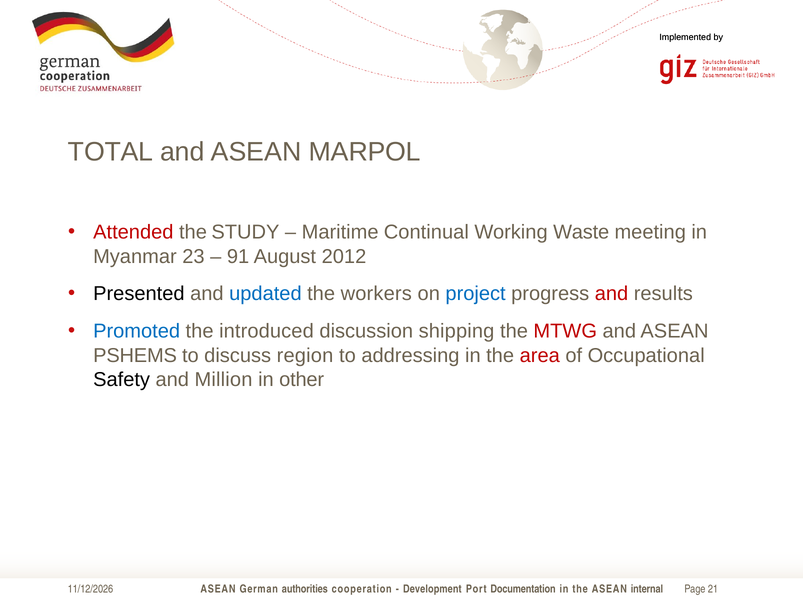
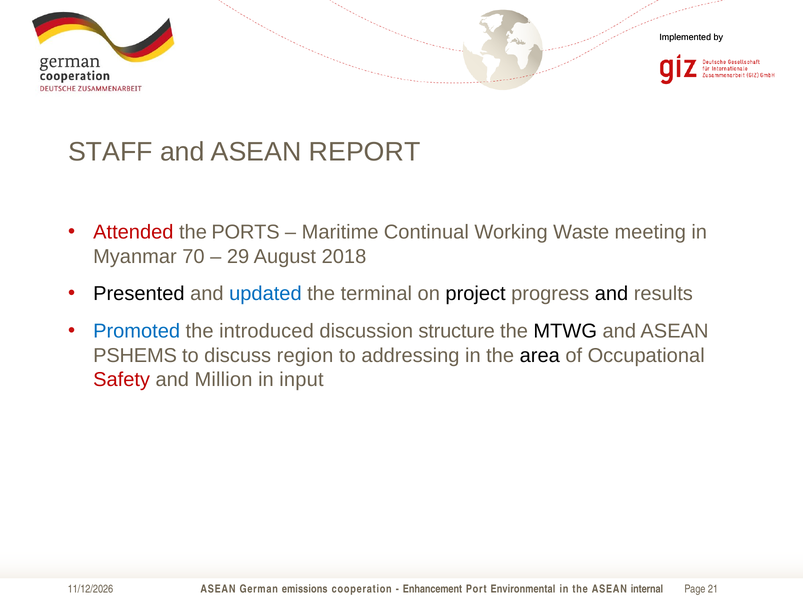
TOTAL: TOTAL -> STAFF
MARPOL: MARPOL -> REPORT
STUDY: STUDY -> PORTS
23: 23 -> 70
91: 91 -> 29
2012: 2012 -> 2018
workers: workers -> terminal
project colour: blue -> black
and at (612, 294) colour: red -> black
shipping: shipping -> structure
MTWG colour: red -> black
area colour: red -> black
Safety colour: black -> red
other: other -> input
authorities: authorities -> emissions
Development: Development -> Enhancement
Documentation: Documentation -> Environmental
